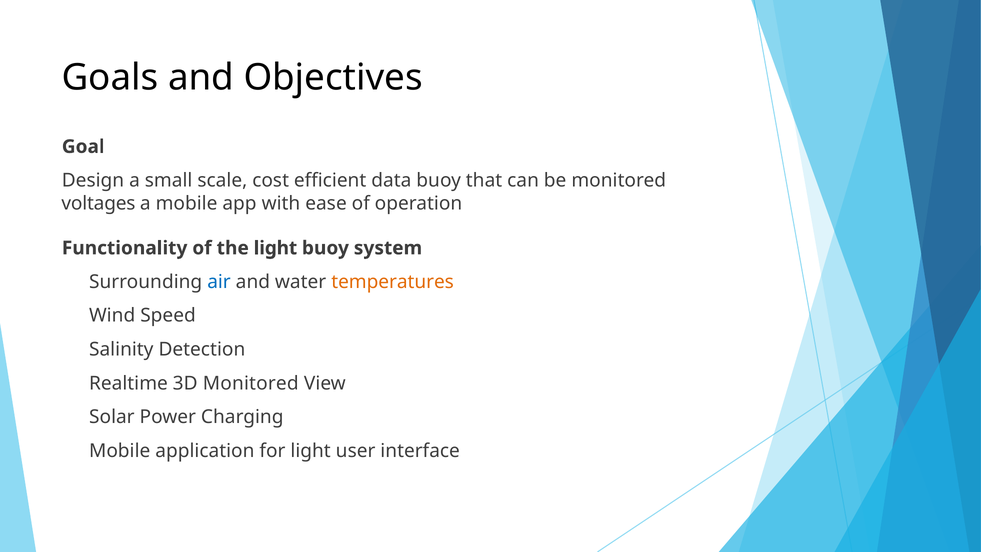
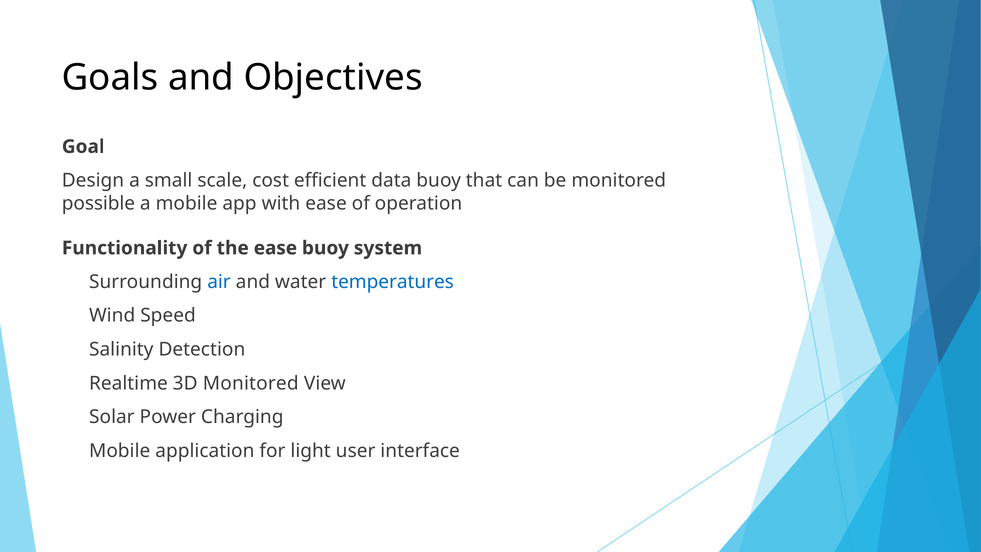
voltages: voltages -> possible
the light: light -> ease
temperatures colour: orange -> blue
